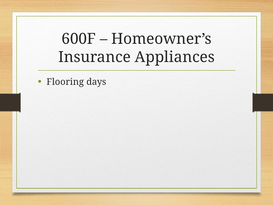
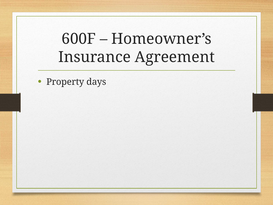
Appliances: Appliances -> Agreement
Flooring: Flooring -> Property
